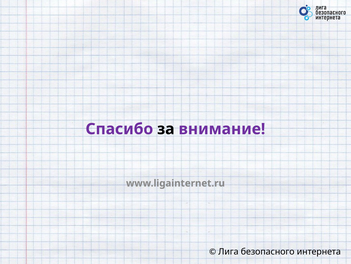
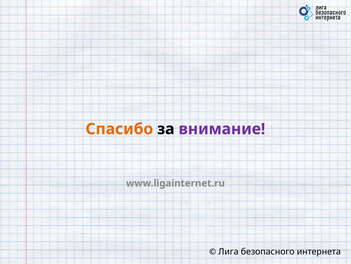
Спасибо colour: purple -> orange
